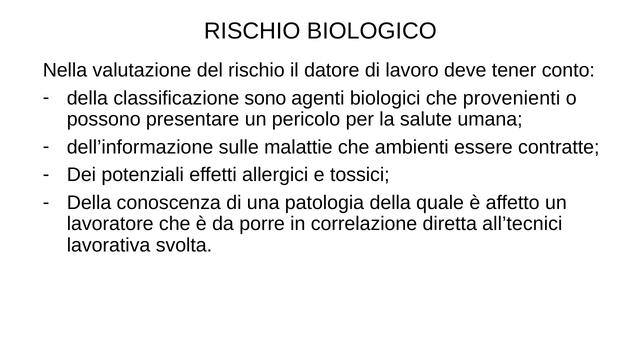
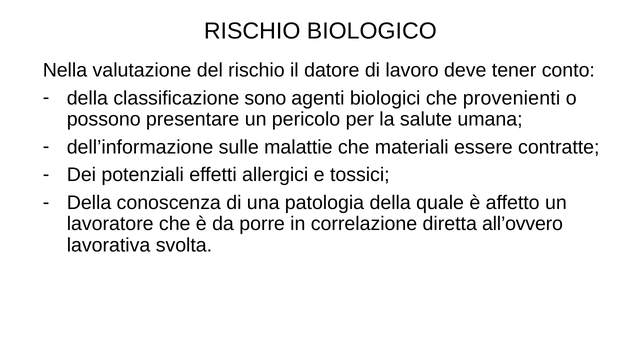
ambienti: ambienti -> materiali
all’tecnici: all’tecnici -> all’ovvero
